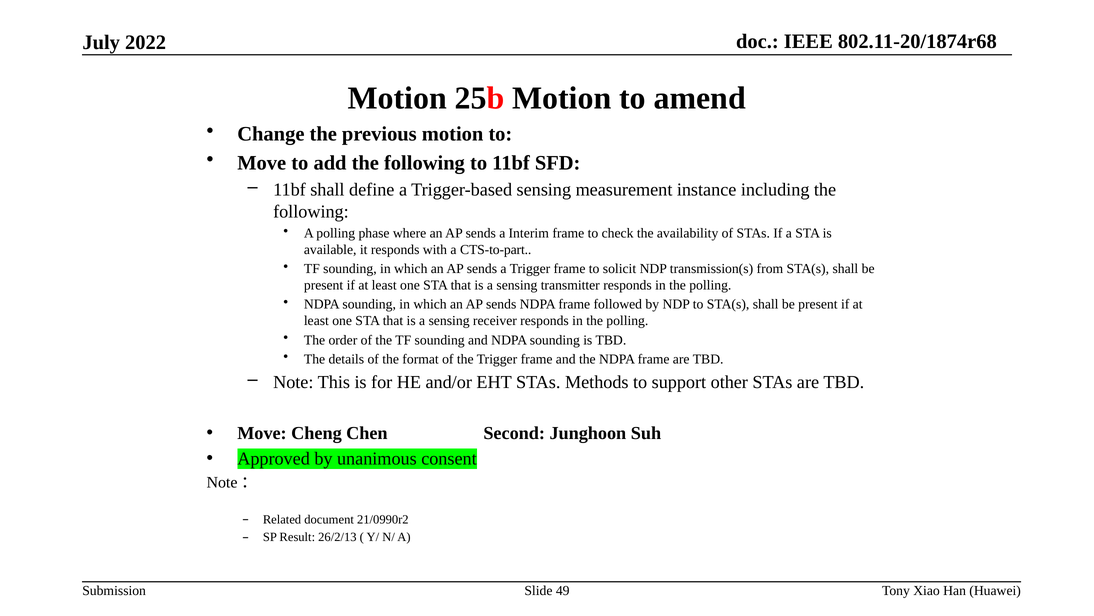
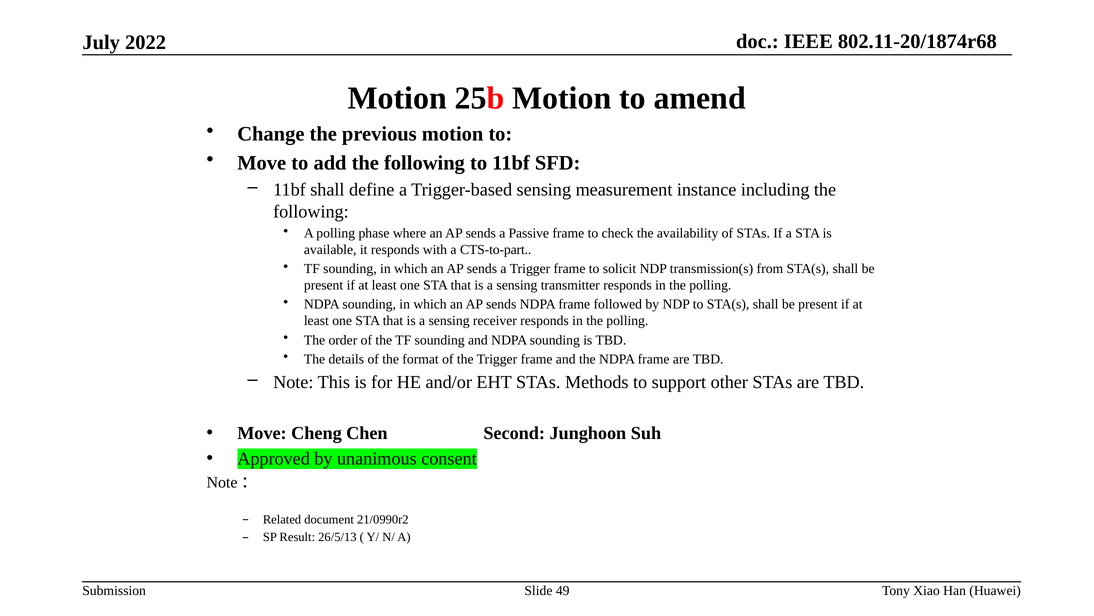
Interim: Interim -> Passive
26/2/13: 26/2/13 -> 26/5/13
